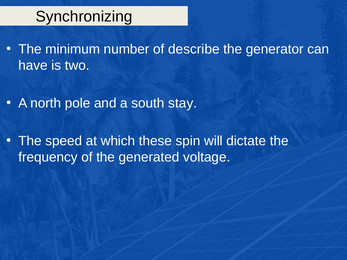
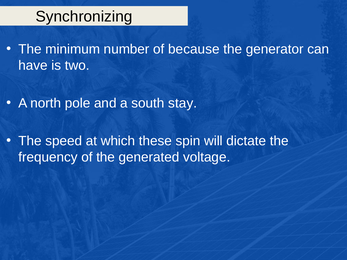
describe: describe -> because
